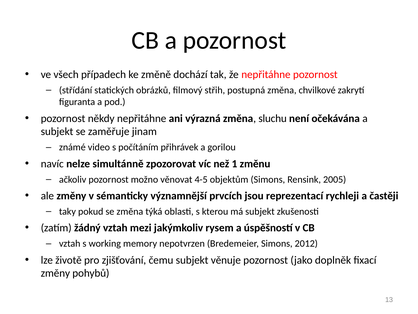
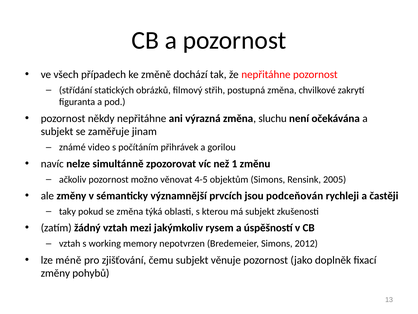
reprezentací: reprezentací -> podceňován
životě: životě -> méně
